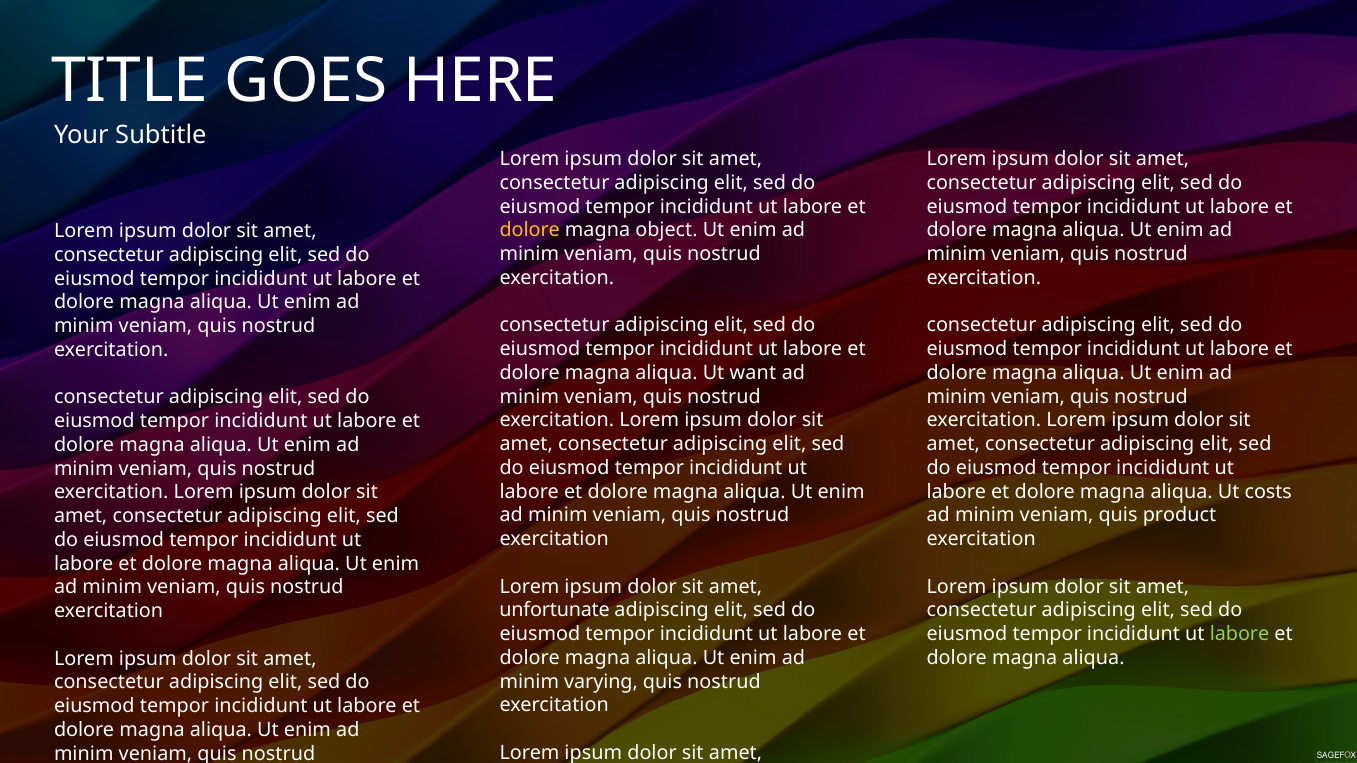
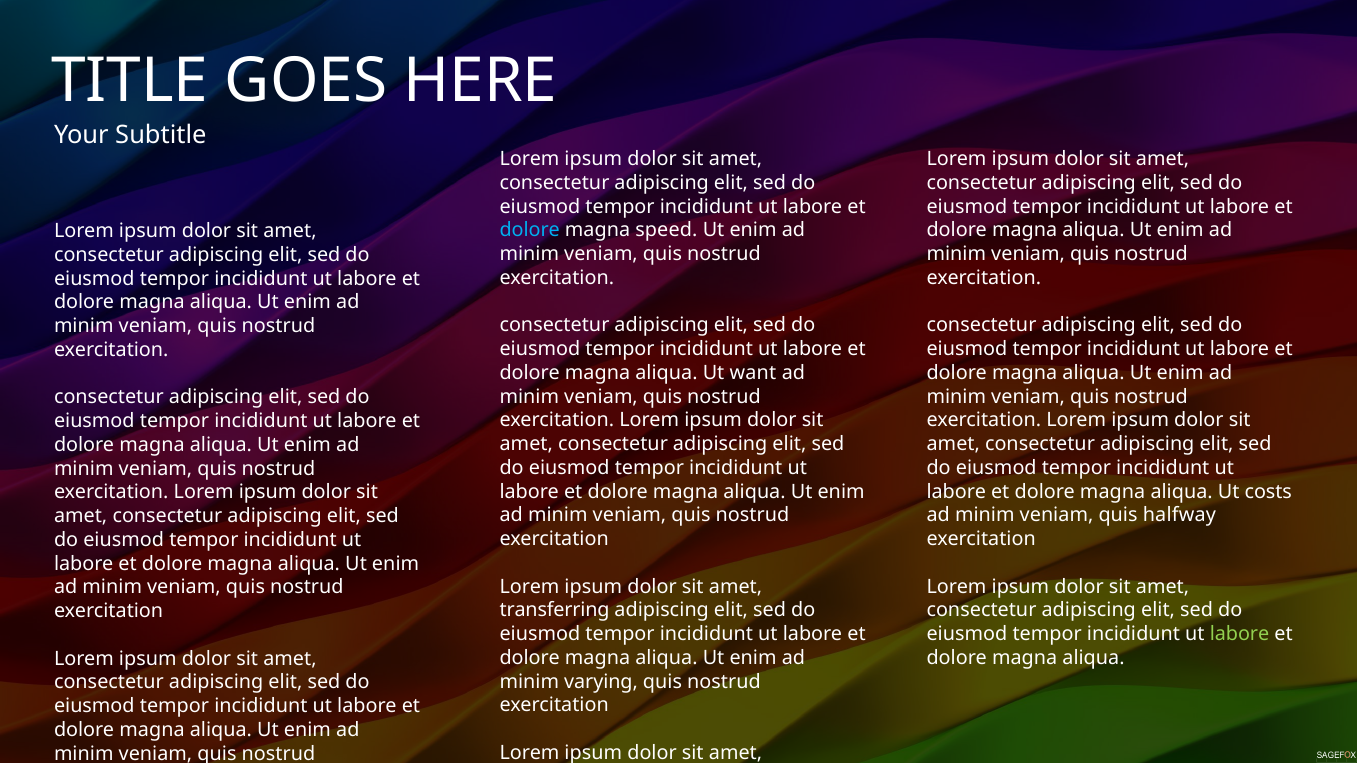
dolore at (530, 230) colour: yellow -> light blue
object: object -> speed
product: product -> halfway
unfortunate: unfortunate -> transferring
